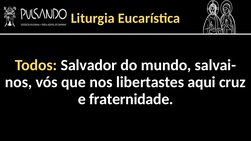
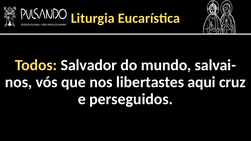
fraternidade: fraternidade -> perseguidos
